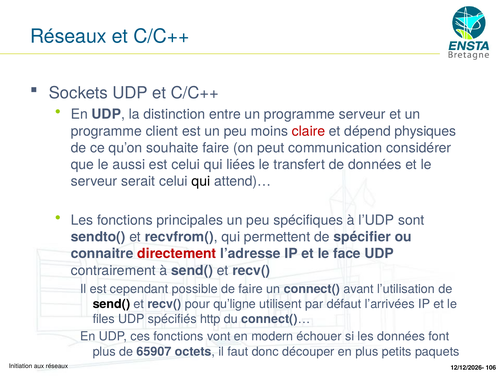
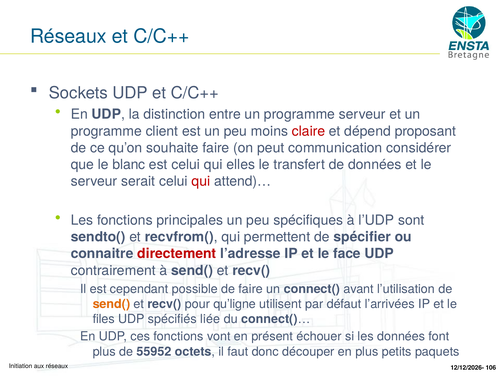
physiques: physiques -> proposant
aussi: aussi -> blanc
liées: liées -> elles
qui at (201, 181) colour: black -> red
send( at (111, 304) colour: black -> orange
http: http -> liée
modern: modern -> présent
65907: 65907 -> 55952
